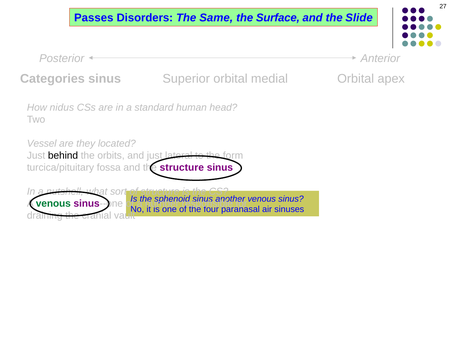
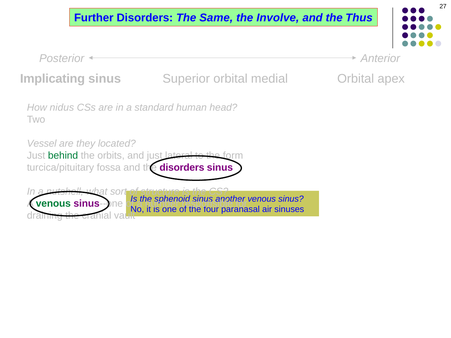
Passes: Passes -> Further
Surface: Surface -> Involve
Slide: Slide -> Thus
Categories: Categories -> Implicating
behind colour: black -> green
the structure: structure -> disorders
